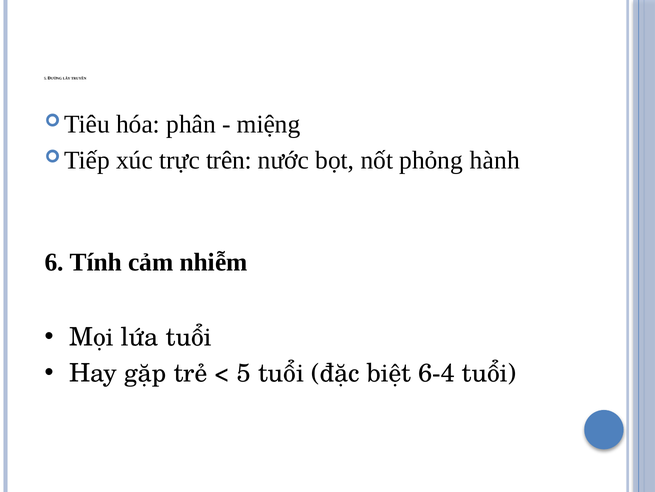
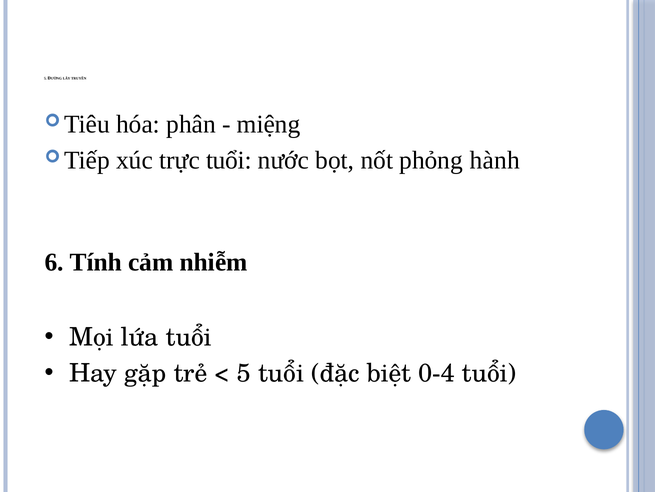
trực trên: trên -> tuổi
6-4: 6-4 -> 0-4
